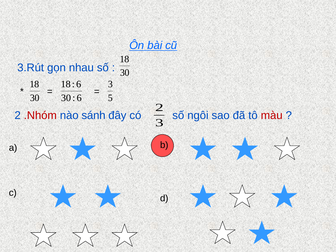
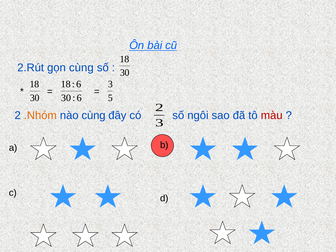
3.Rút: 3.Rút -> 2.Rút
gọn nhau: nhau -> cùng
.Nhóm colour: red -> orange
nào sánh: sánh -> cùng
